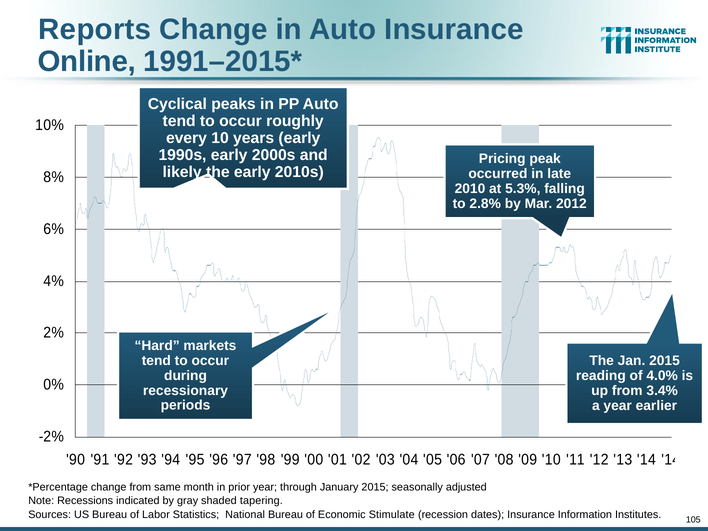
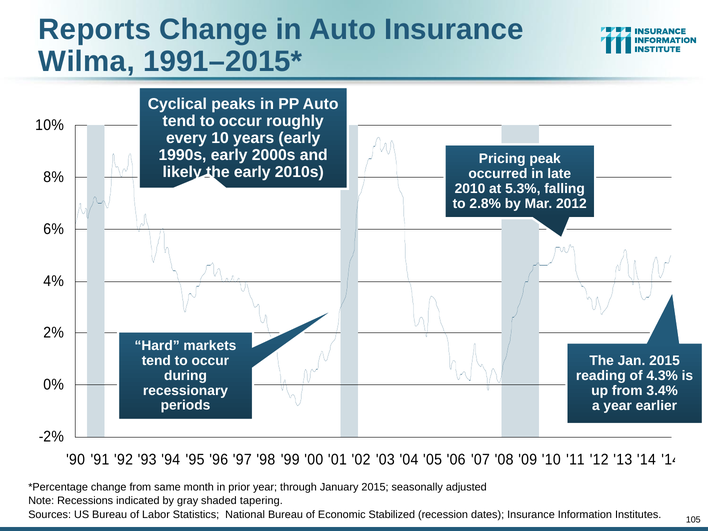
Online: Online -> Wilma
4.0%: 4.0% -> 4.3%
Stimulate: Stimulate -> Stabilized
